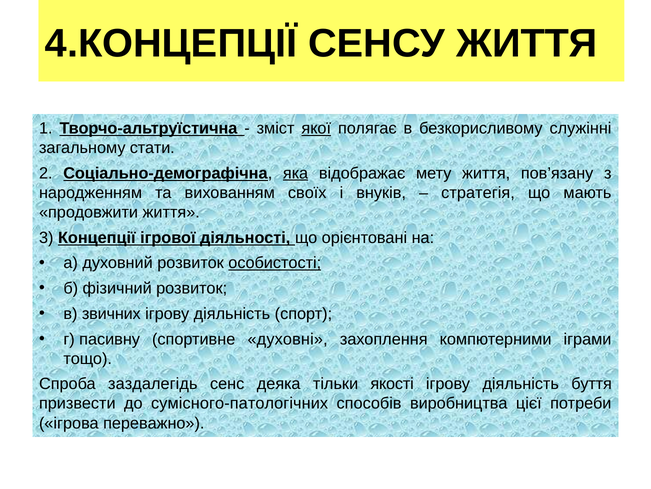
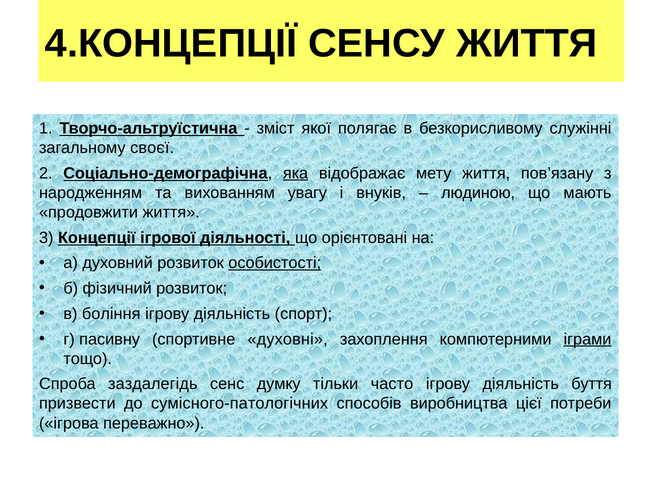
якої underline: present -> none
стати: стати -> своєї
своїх: своїх -> увагу
стратегія: стратегія -> людиною
звичних: звичних -> боління
іграми underline: none -> present
деяка: деяка -> думку
якості: якості -> часто
